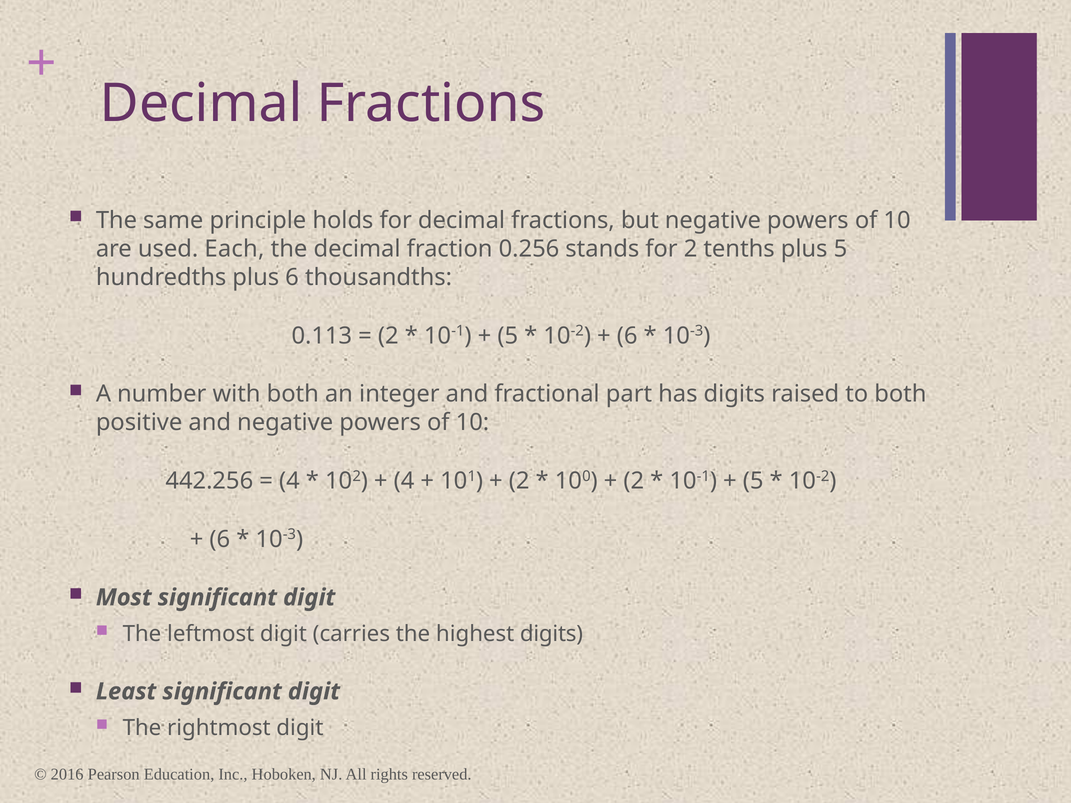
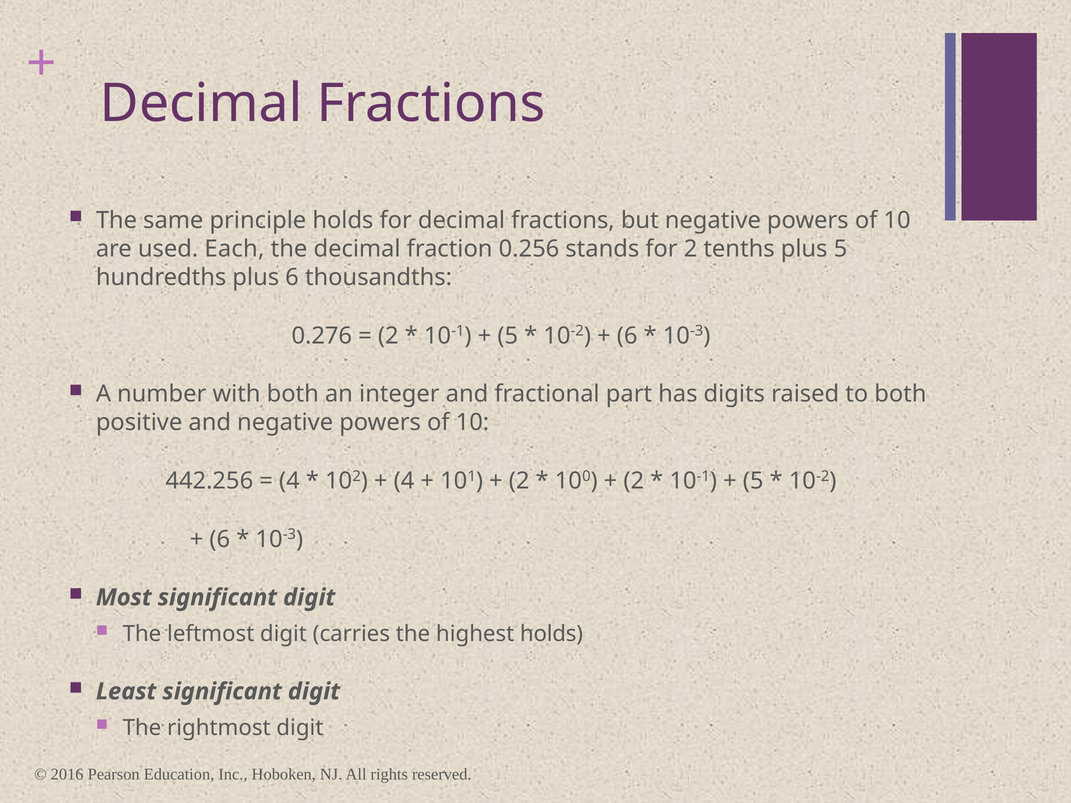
0.113: 0.113 -> 0.276
highest digits: digits -> holds
